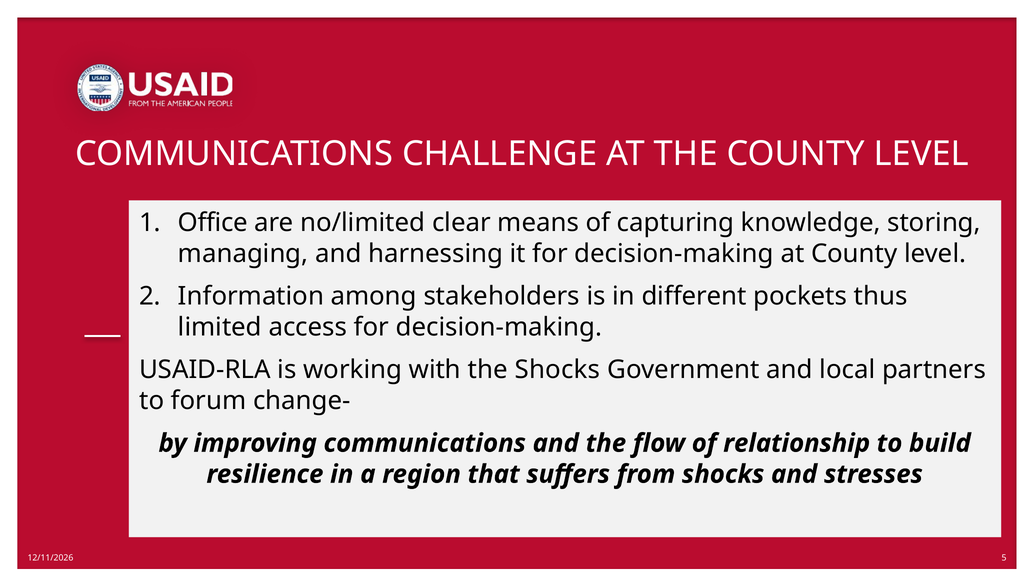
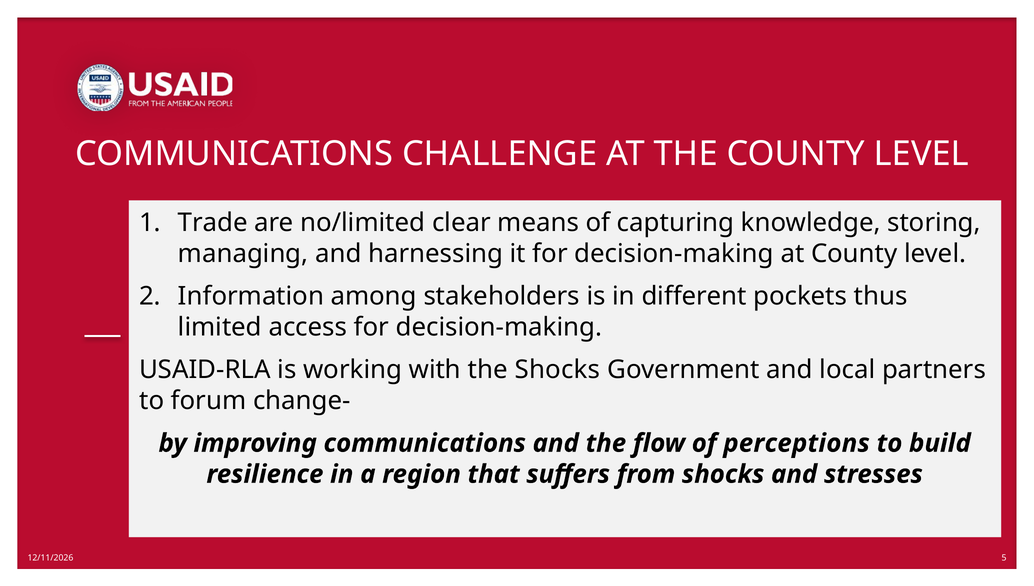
Office: Office -> Trade
relationship: relationship -> perceptions
